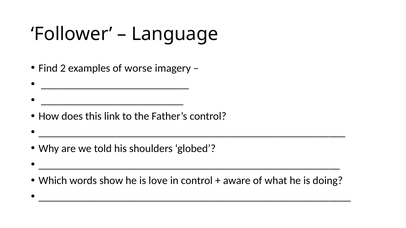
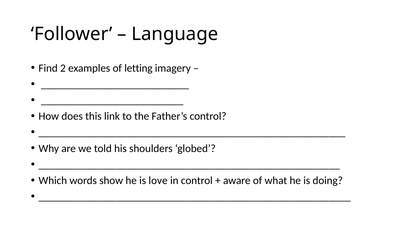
worse: worse -> letting
